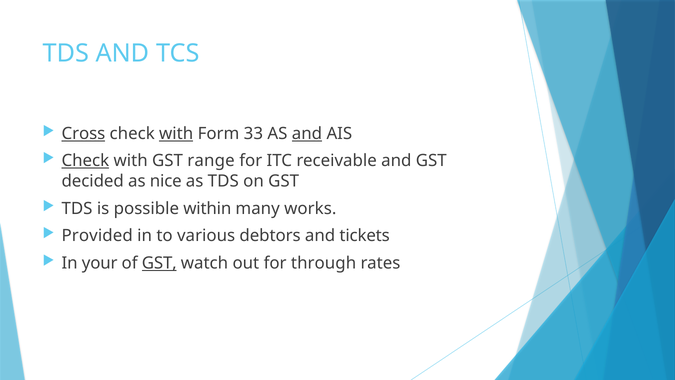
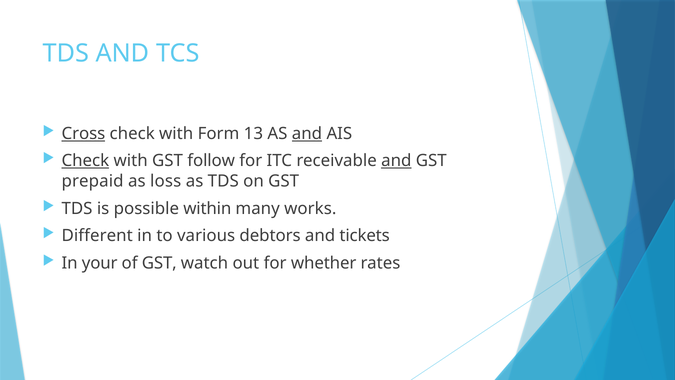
with at (176, 133) underline: present -> none
33: 33 -> 13
range: range -> follow
and at (396, 161) underline: none -> present
decided: decided -> prepaid
nice: nice -> loss
Provided: Provided -> Different
GST at (159, 263) underline: present -> none
through: through -> whether
